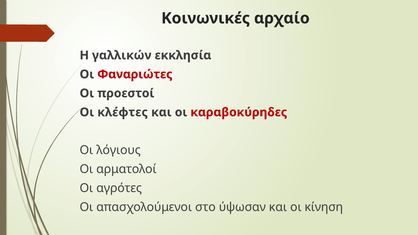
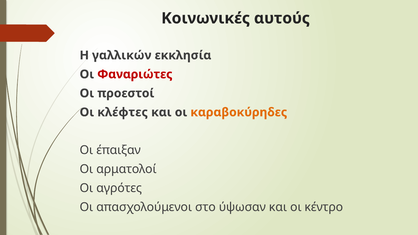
αρχαίο: αρχαίο -> αυτούς
καραβοκύρηδες colour: red -> orange
λόγιους: λόγιους -> έπαιξαν
κίνηση: κίνηση -> κέντρο
